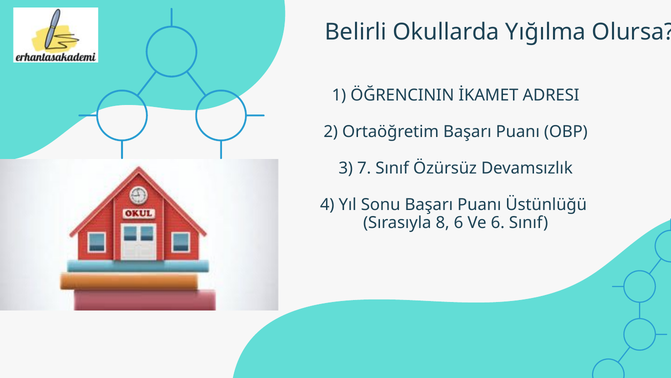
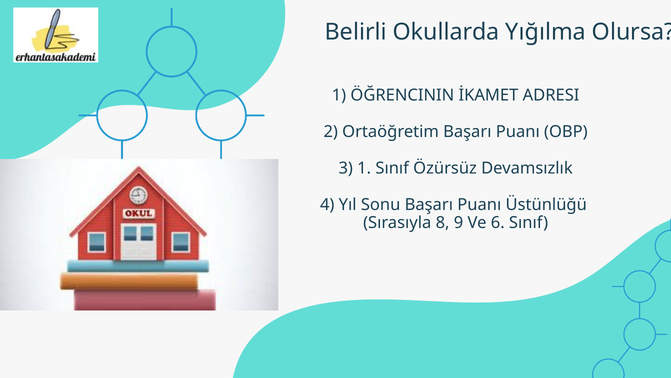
3 7: 7 -> 1
8 6: 6 -> 9
